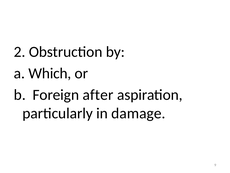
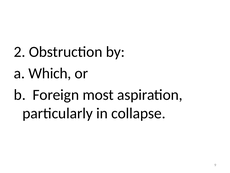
after: after -> most
damage: damage -> collapse
